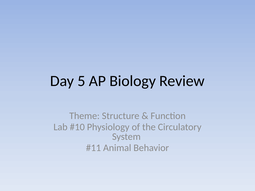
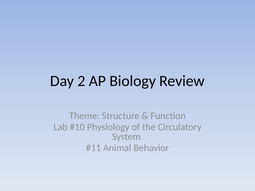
5: 5 -> 2
